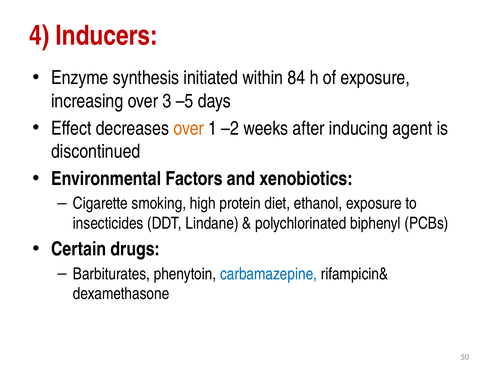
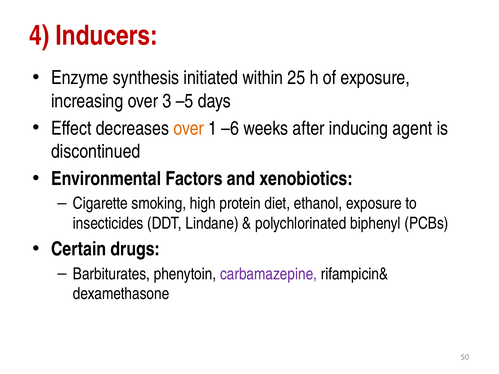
84: 84 -> 25
–2: –2 -> –6
carbamazepine colour: blue -> purple
